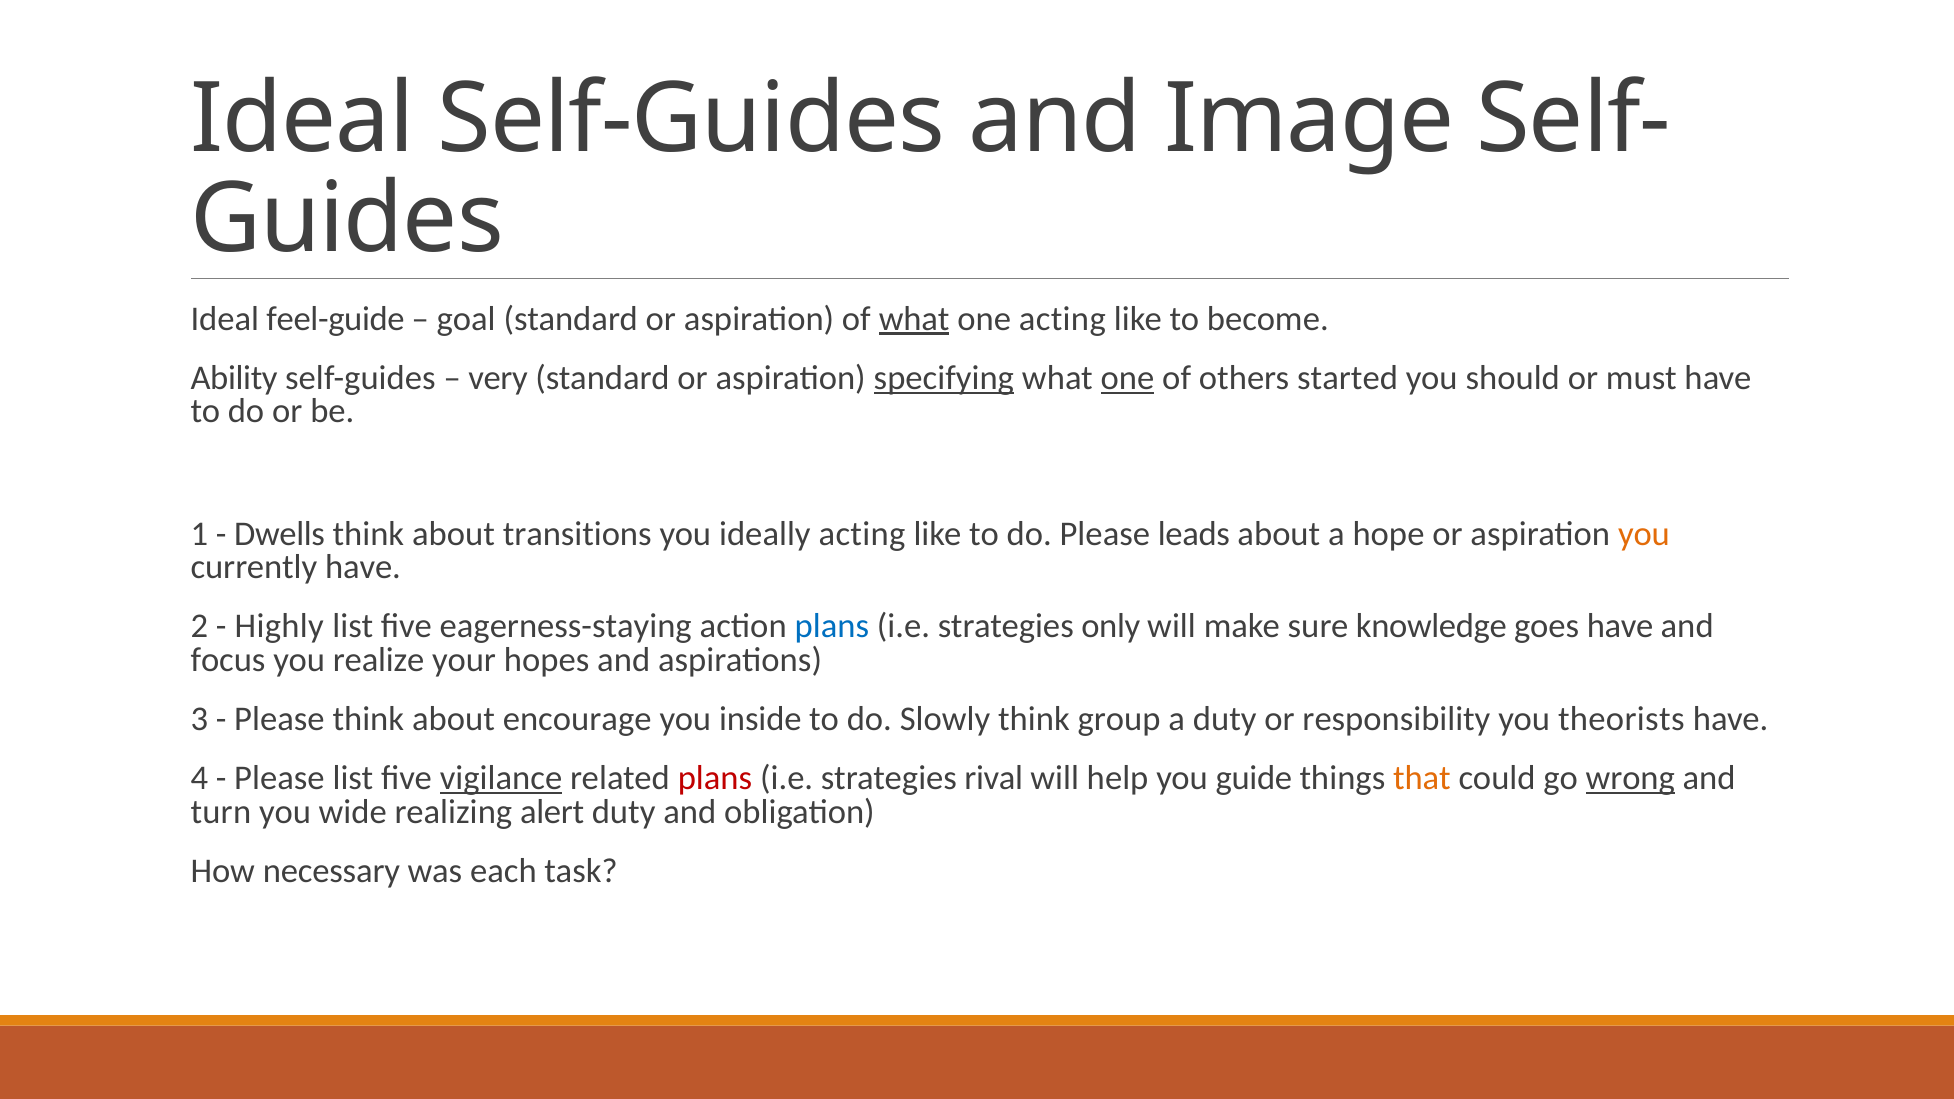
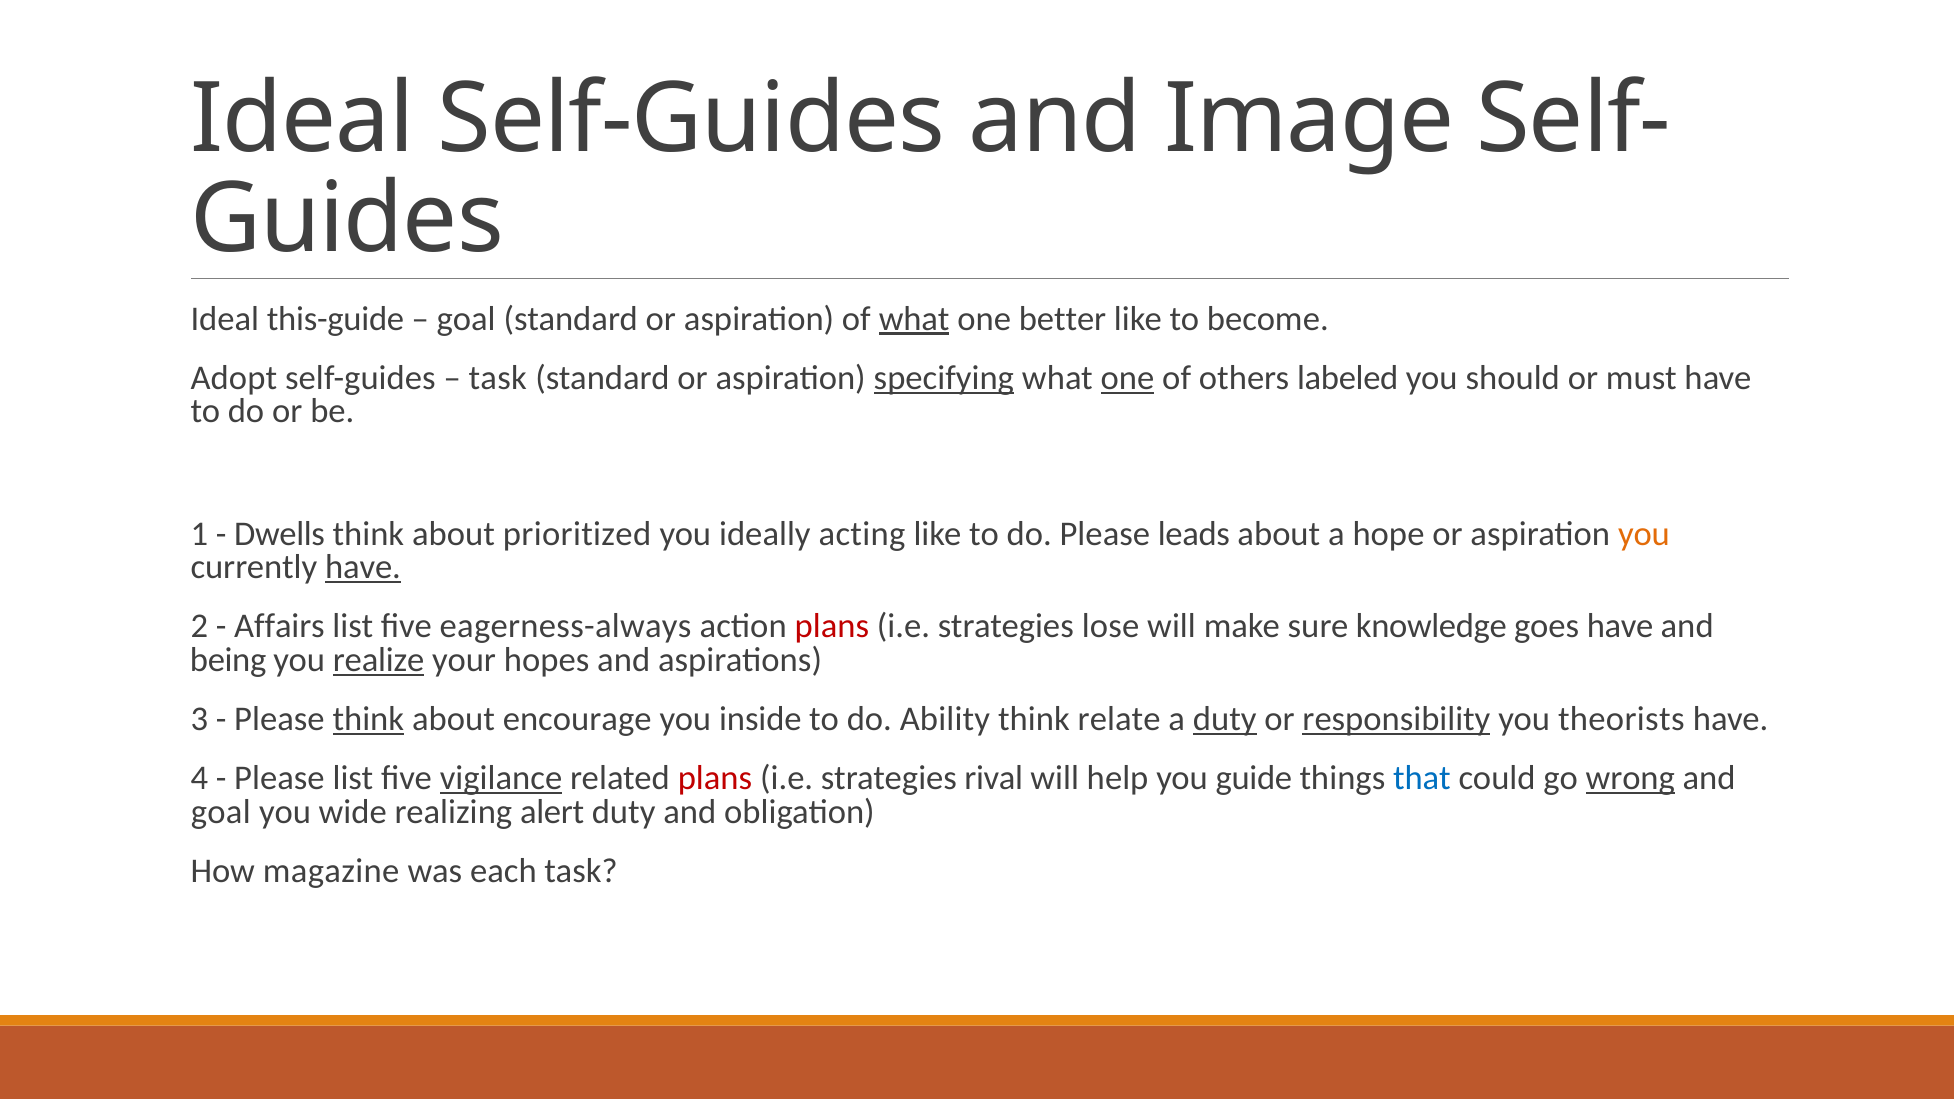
feel-guide: feel-guide -> this-guide
one acting: acting -> better
Ability: Ability -> Adopt
very at (498, 378): very -> task
started: started -> labeled
transitions: transitions -> prioritized
have at (363, 567) underline: none -> present
Highly: Highly -> Affairs
eagerness-staying: eagerness-staying -> eagerness-always
plans at (832, 626) colour: blue -> red
only: only -> lose
focus: focus -> being
realize underline: none -> present
think at (368, 719) underline: none -> present
Slowly: Slowly -> Ability
group: group -> relate
duty at (1225, 719) underline: none -> present
responsibility underline: none -> present
that colour: orange -> blue
turn at (221, 812): turn -> goal
necessary: necessary -> magazine
